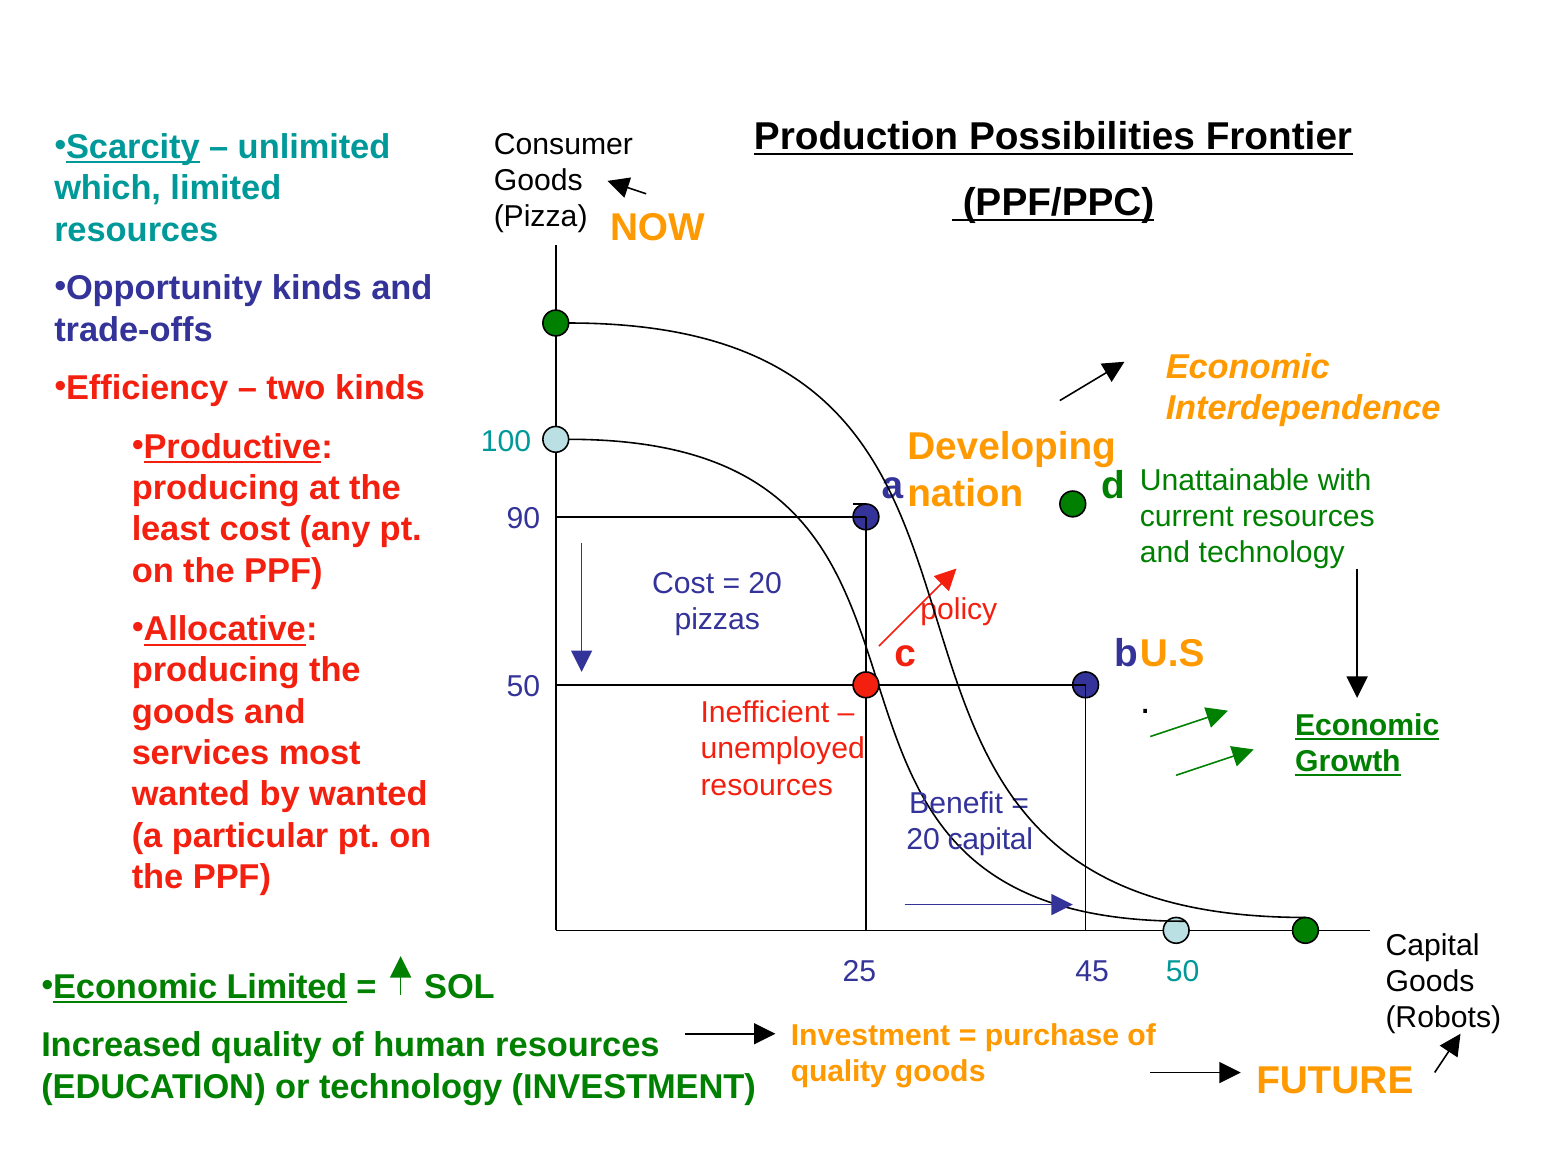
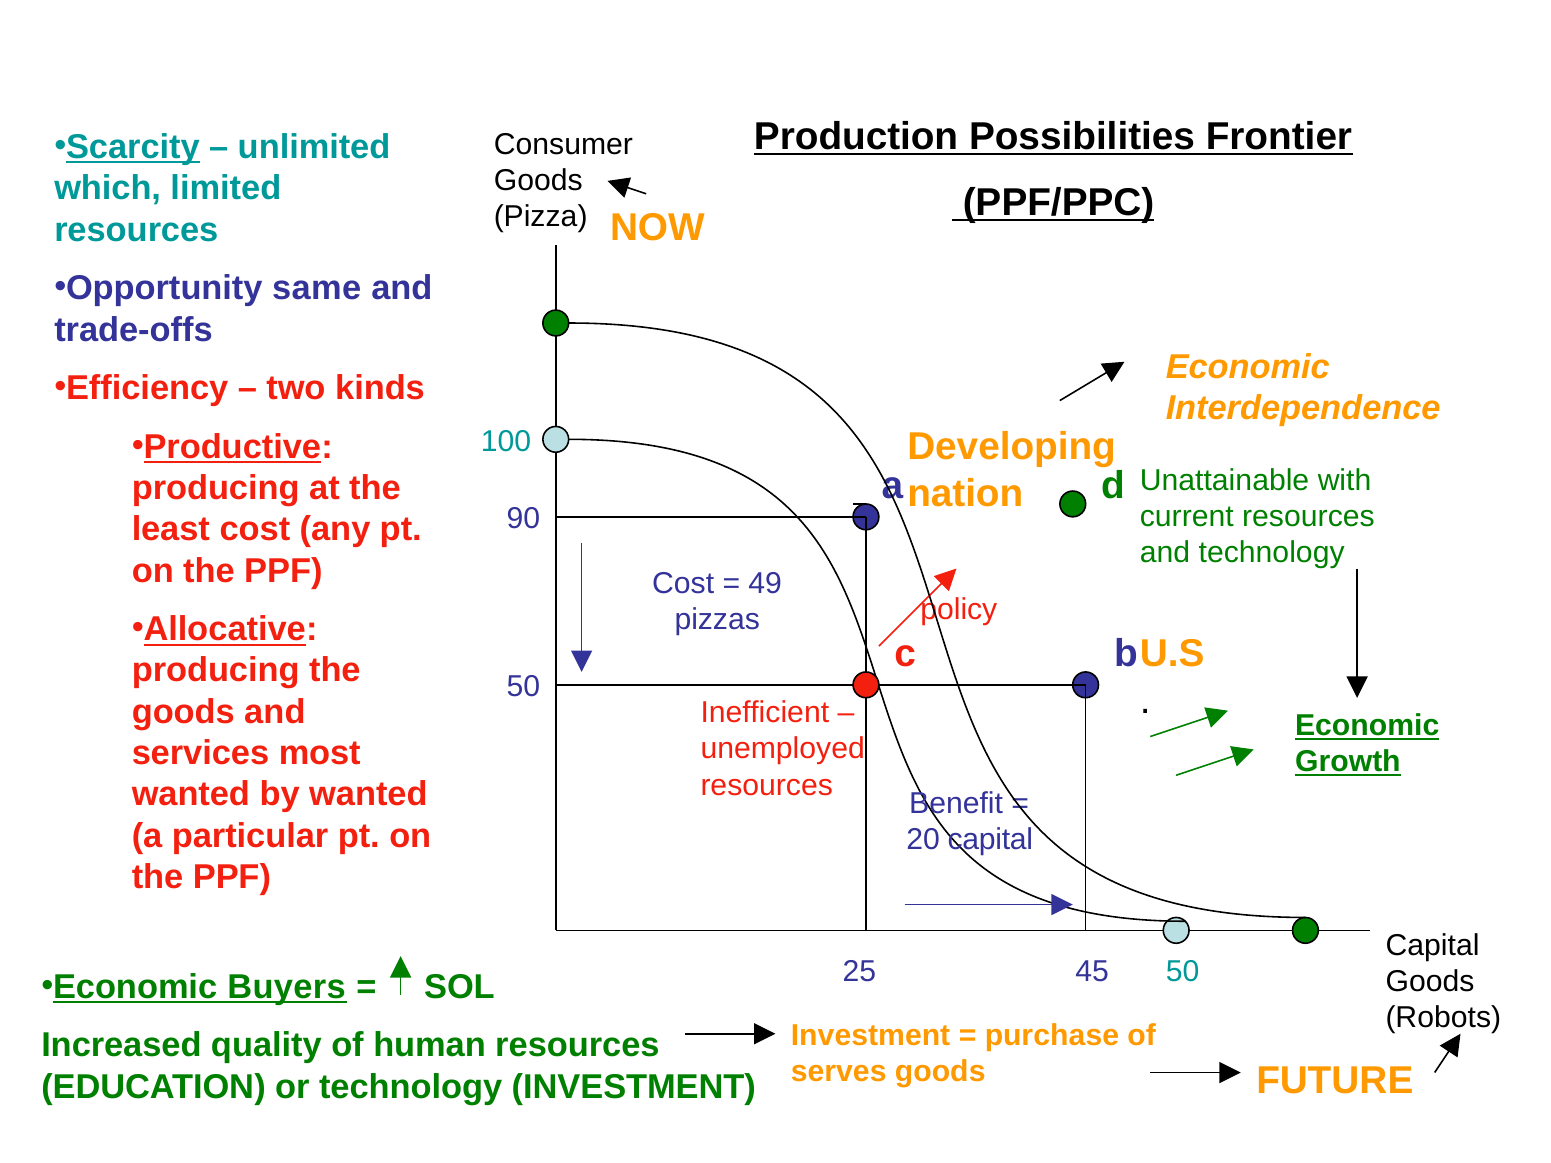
Opportunity kinds: kinds -> same
20 at (765, 584): 20 -> 49
Economic Limited: Limited -> Buyers
quality at (839, 1072): quality -> serves
